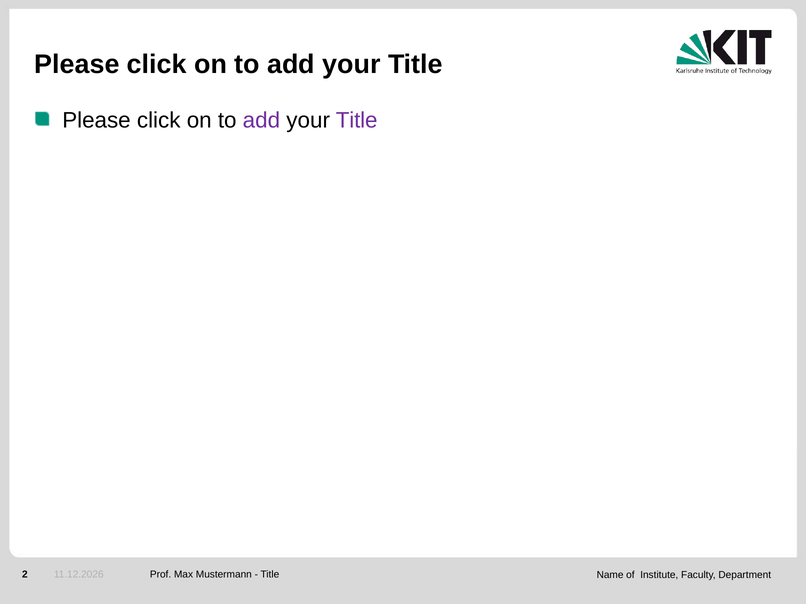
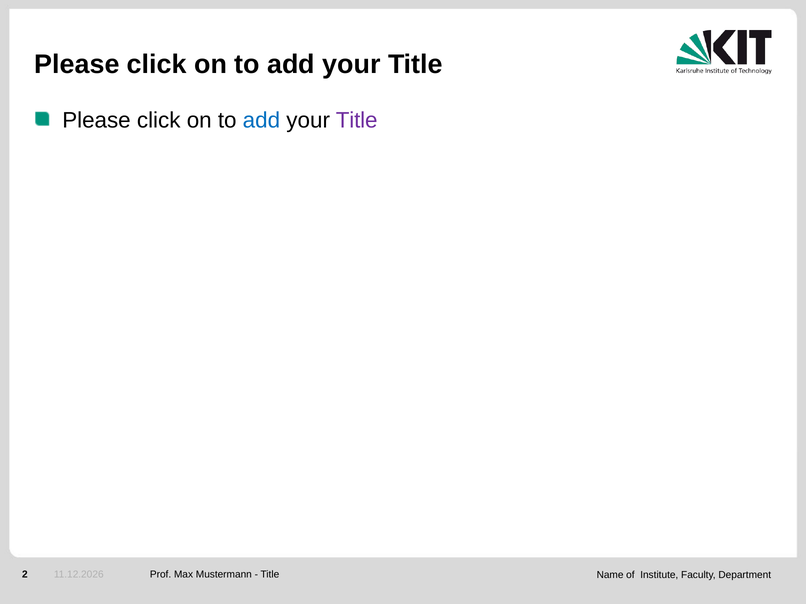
add at (261, 121) colour: purple -> blue
